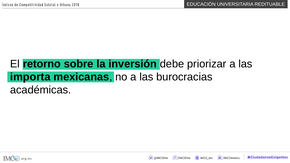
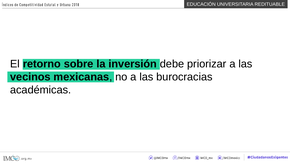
importa: importa -> vecinos
